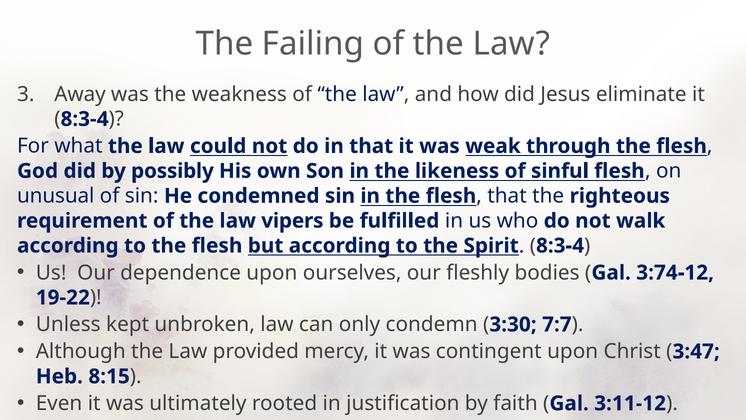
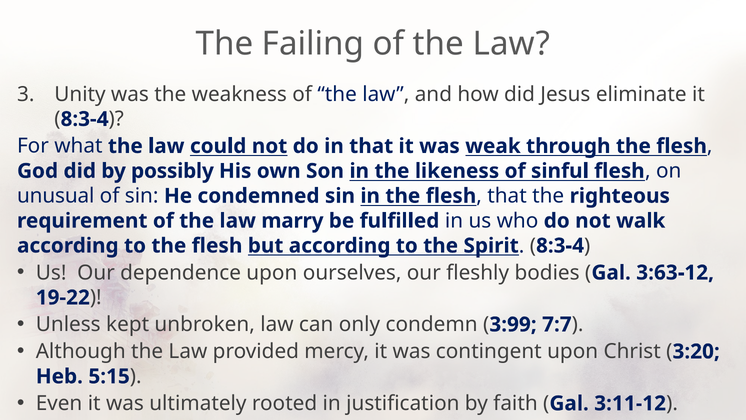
Away: Away -> Unity
vipers: vipers -> marry
3:74-12: 3:74-12 -> 3:63-12
3:30: 3:30 -> 3:99
3:47: 3:47 -> 3:20
8:15: 8:15 -> 5:15
